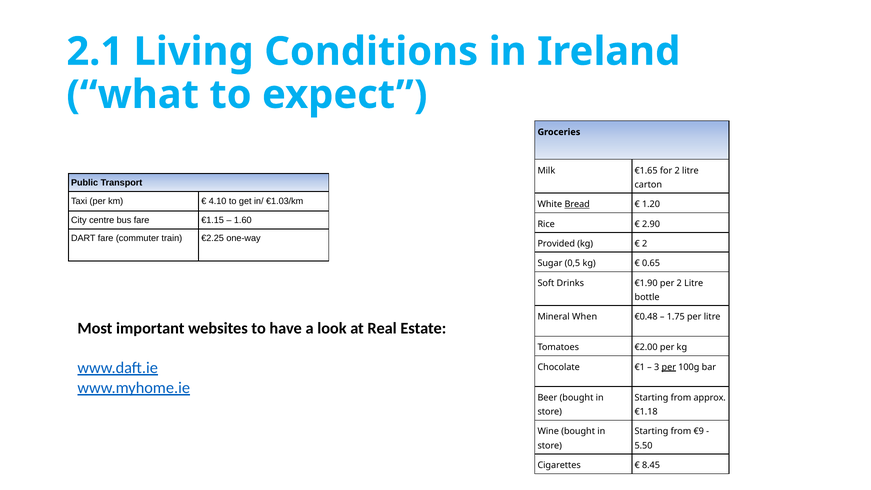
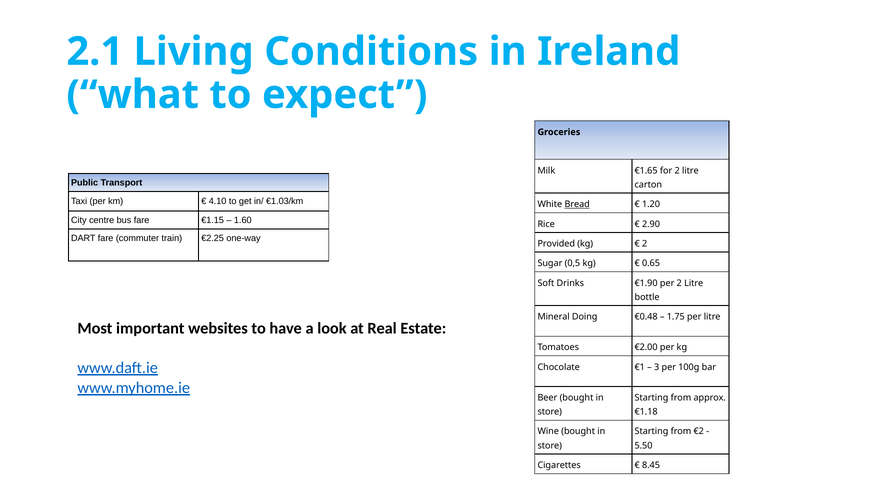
When: When -> Doing
per at (669, 367) underline: present -> none
€9: €9 -> €2
